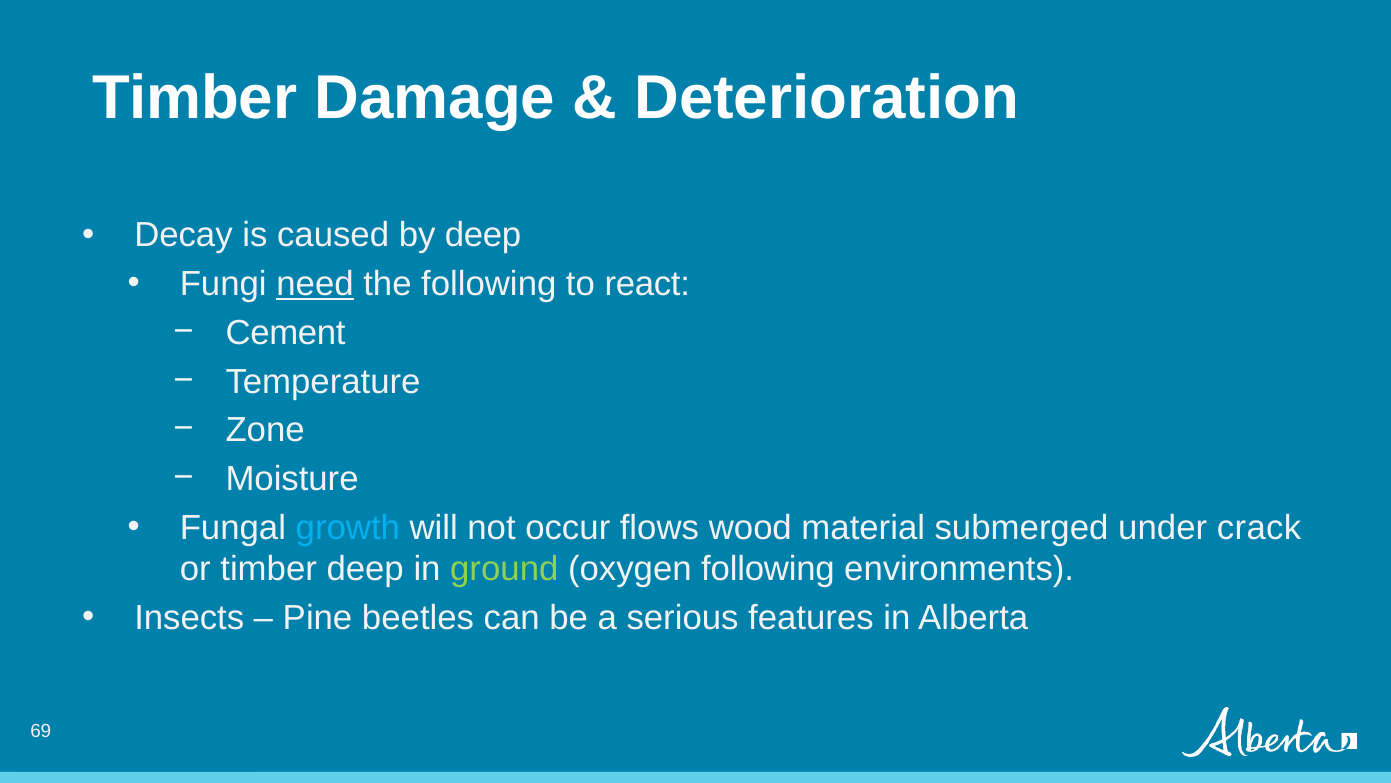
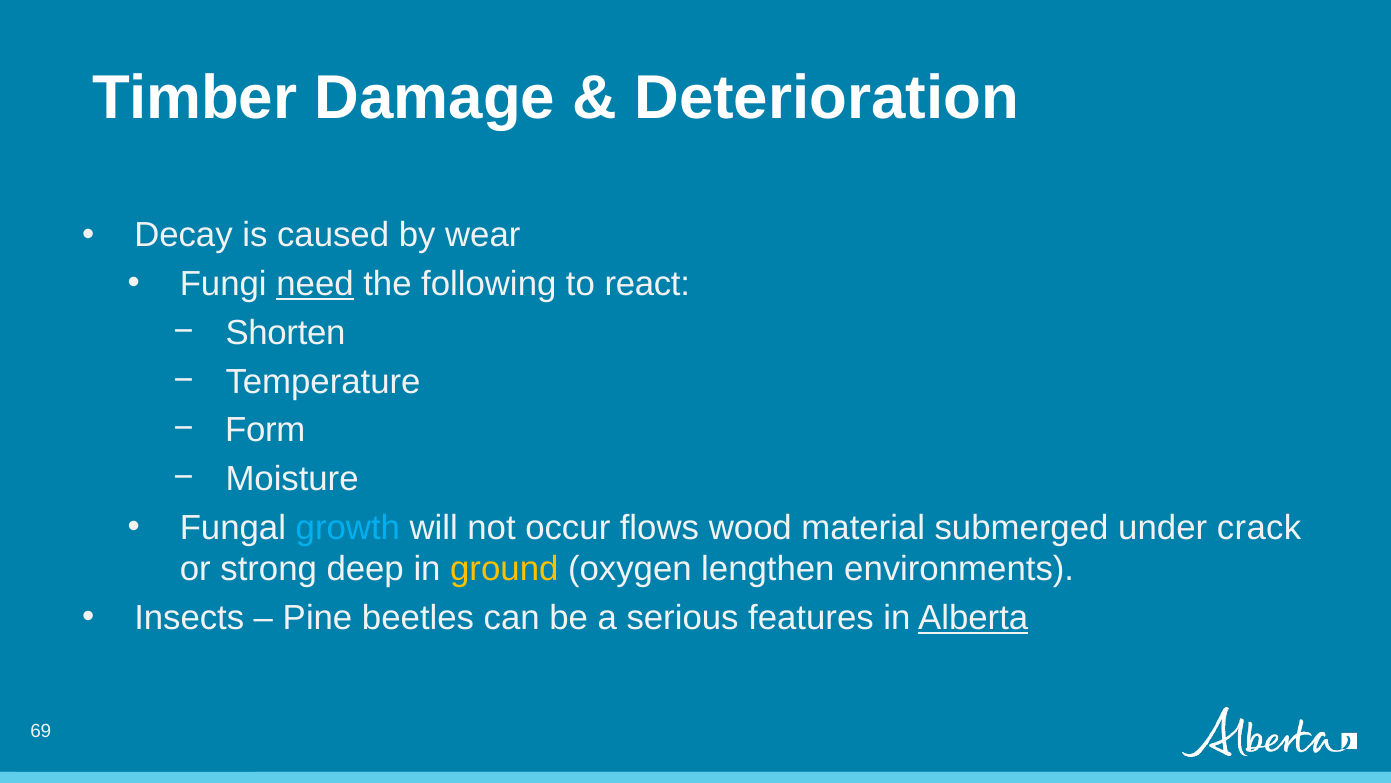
by deep: deep -> wear
Cement: Cement -> Shorten
Zone: Zone -> Form
or timber: timber -> strong
ground colour: light green -> yellow
oxygen following: following -> lengthen
Alberta underline: none -> present
